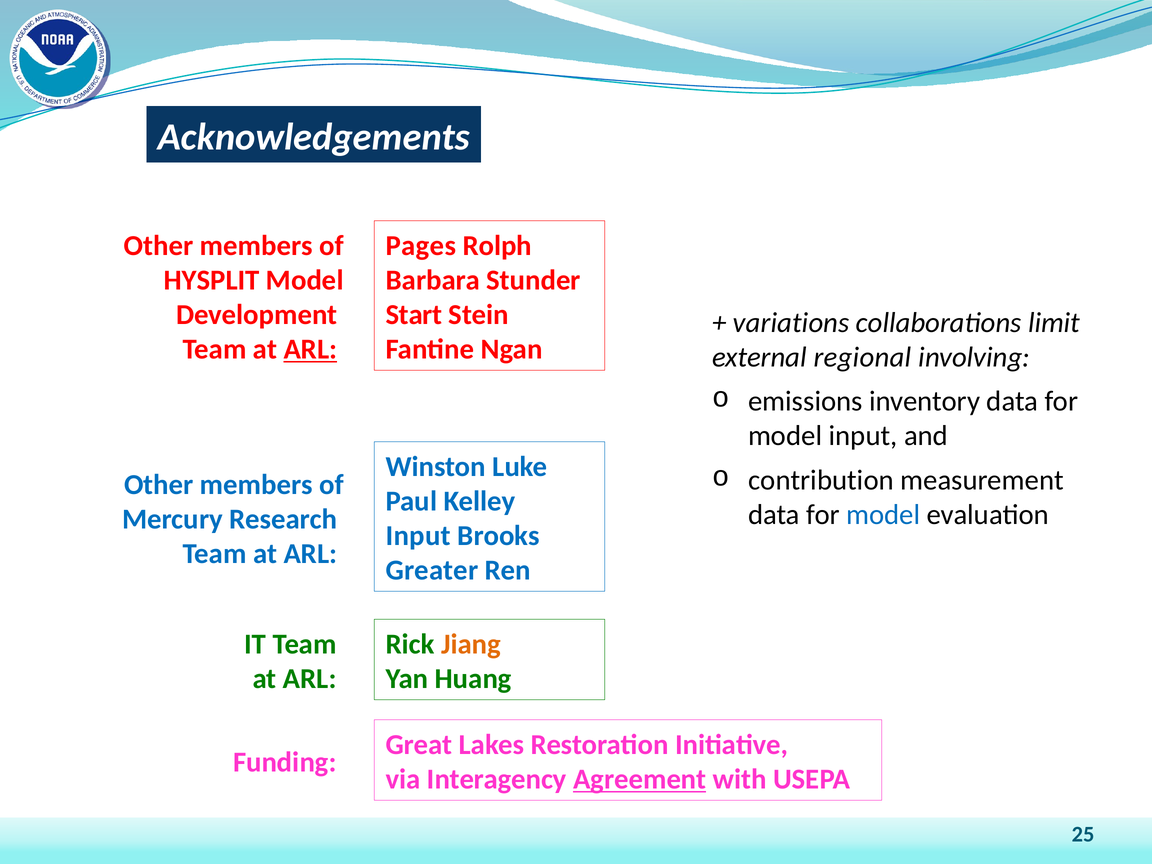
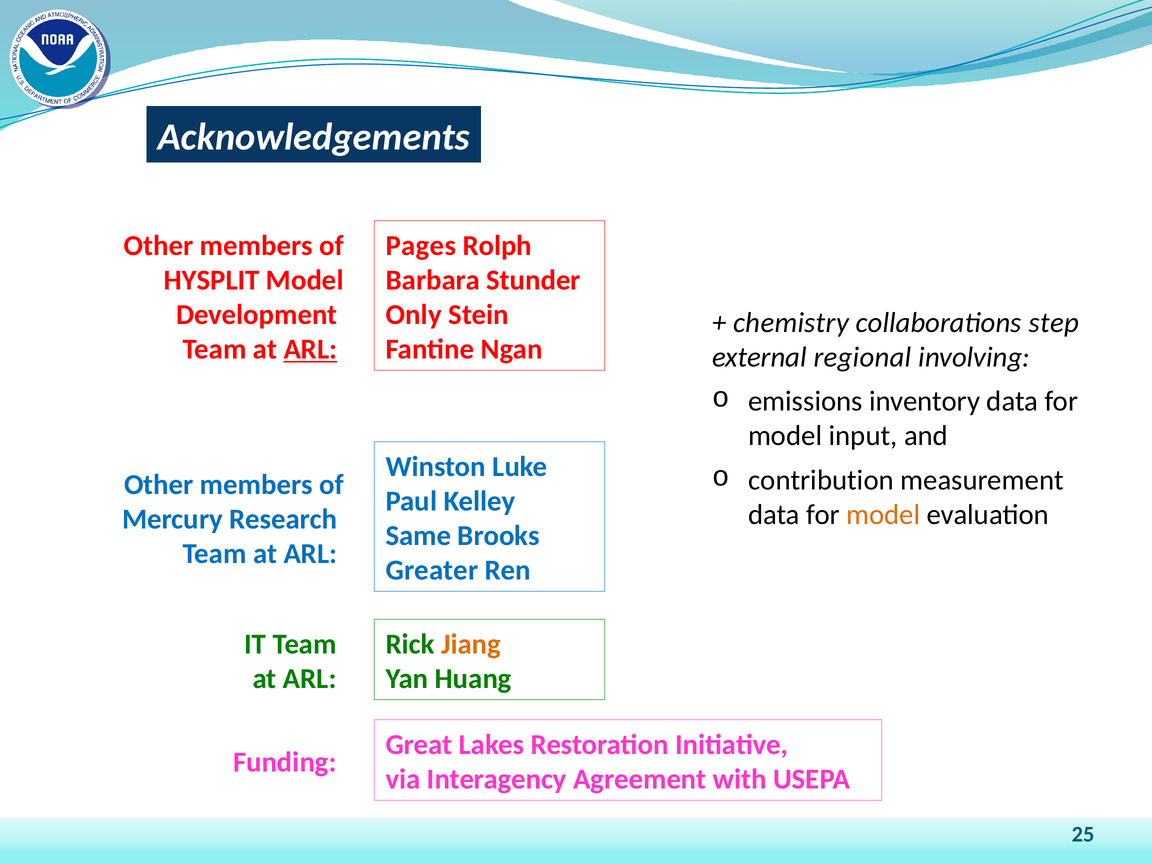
Start: Start -> Only
variations: variations -> chemistry
limit: limit -> step
model at (883, 515) colour: blue -> orange
Input at (418, 536): Input -> Same
Agreement underline: present -> none
